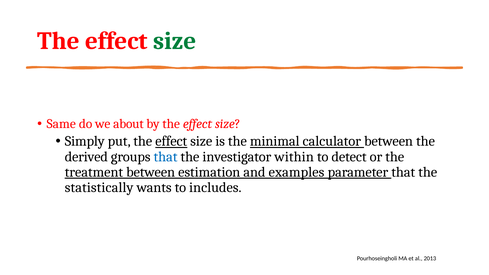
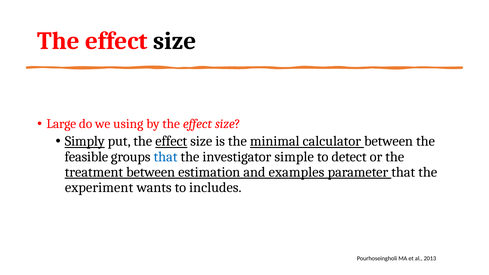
size at (175, 41) colour: green -> black
Same: Same -> Large
about: about -> using
Simply underline: none -> present
derived: derived -> feasible
within: within -> simple
statistically: statistically -> experiment
